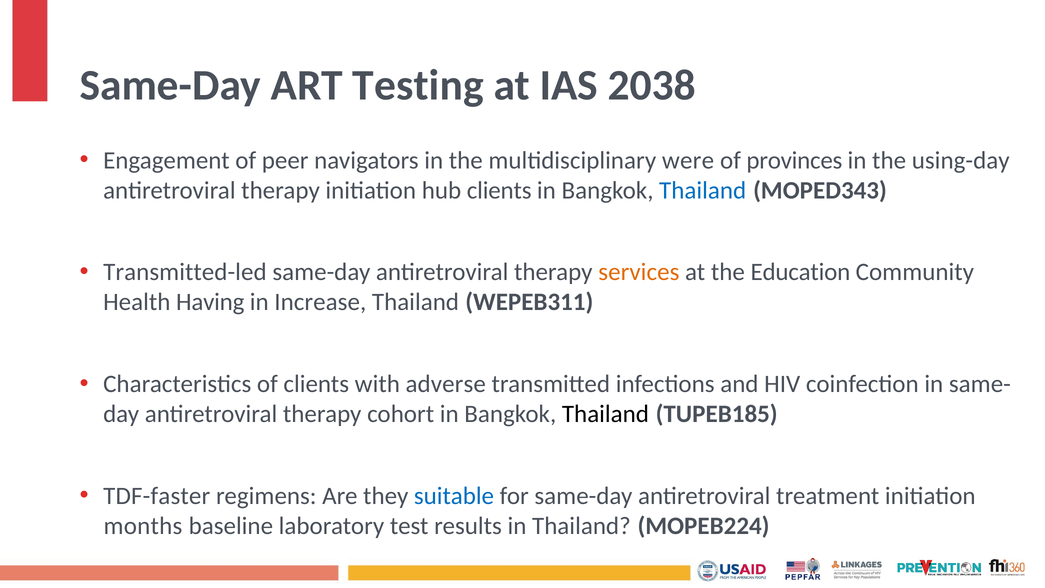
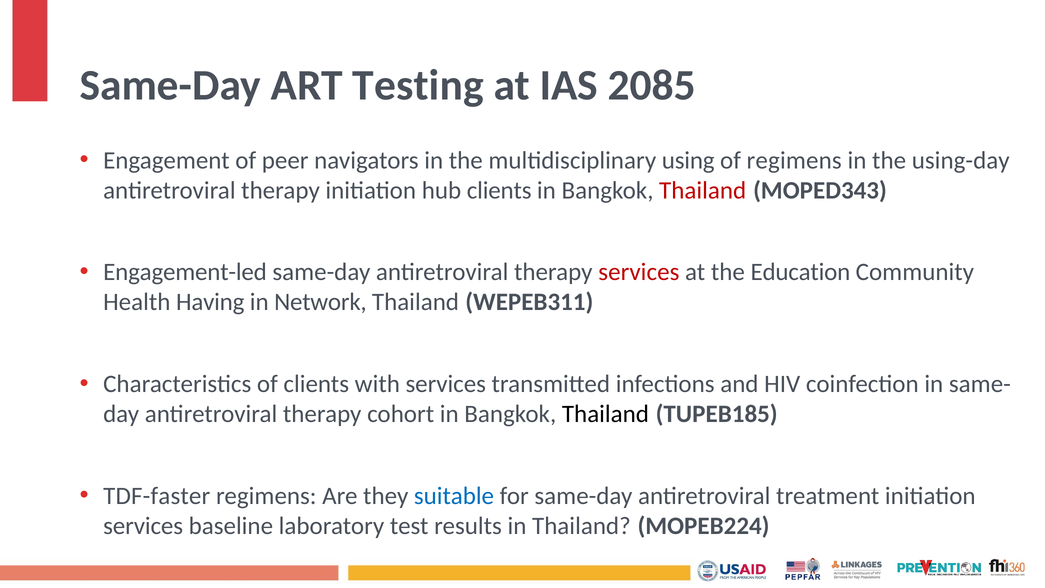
2038: 2038 -> 2085
were: were -> using
of provinces: provinces -> regimens
Thailand at (703, 190) colour: blue -> red
Transmitted-led: Transmitted-led -> Engagement-led
services at (639, 272) colour: orange -> red
Increase: Increase -> Network
with adverse: adverse -> services
months at (143, 526): months -> services
